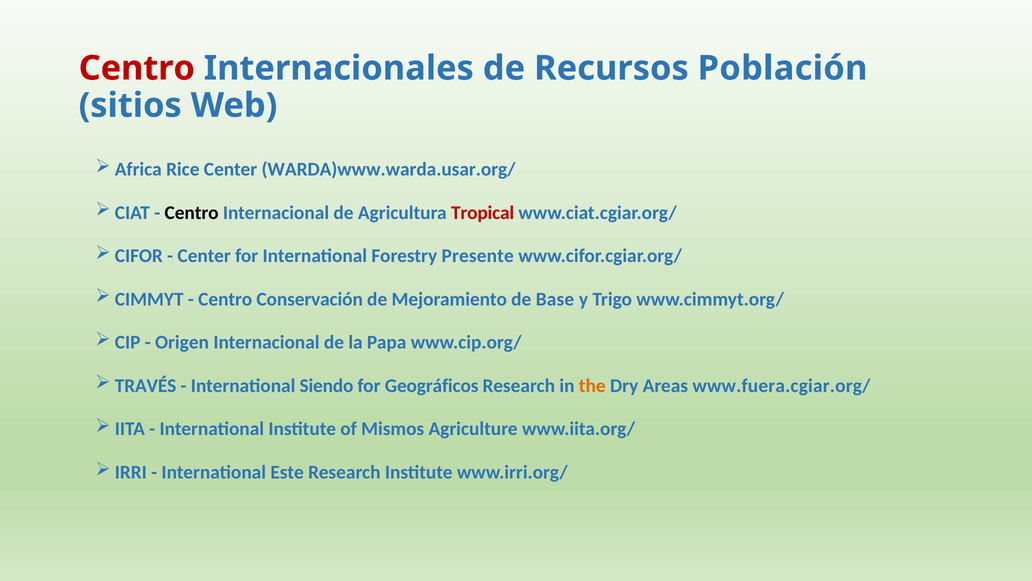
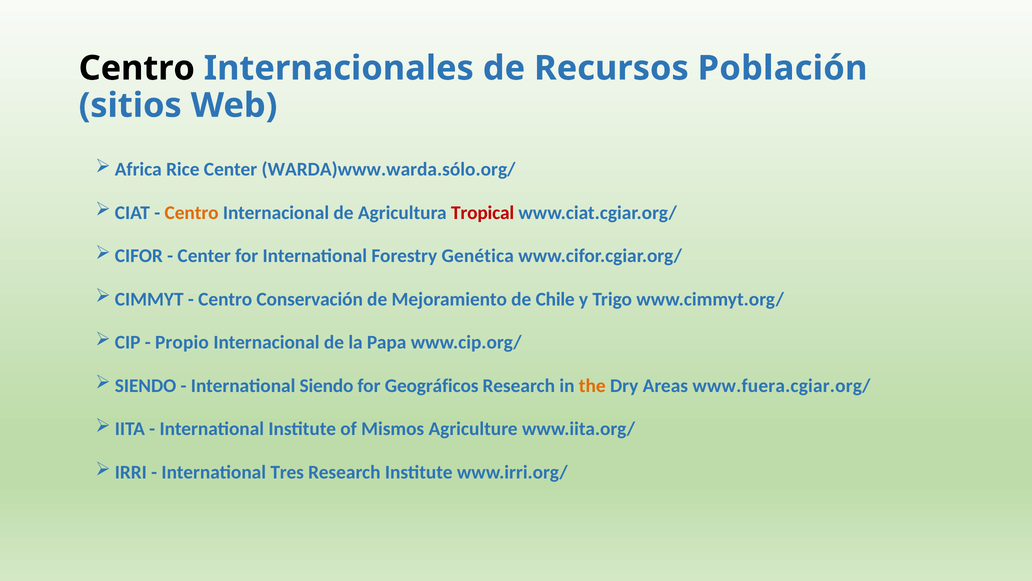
Centro at (137, 68) colour: red -> black
WARDA)www.warda.usar.org/: WARDA)www.warda.usar.org/ -> WARDA)www.warda.sólo.org/
Centro at (192, 212) colour: black -> orange
Presente: Presente -> Genética
Base: Base -> Chile
Origen: Origen -> Propio
TRAVÉS at (146, 385): TRAVÉS -> SIENDO
Este: Este -> Tres
